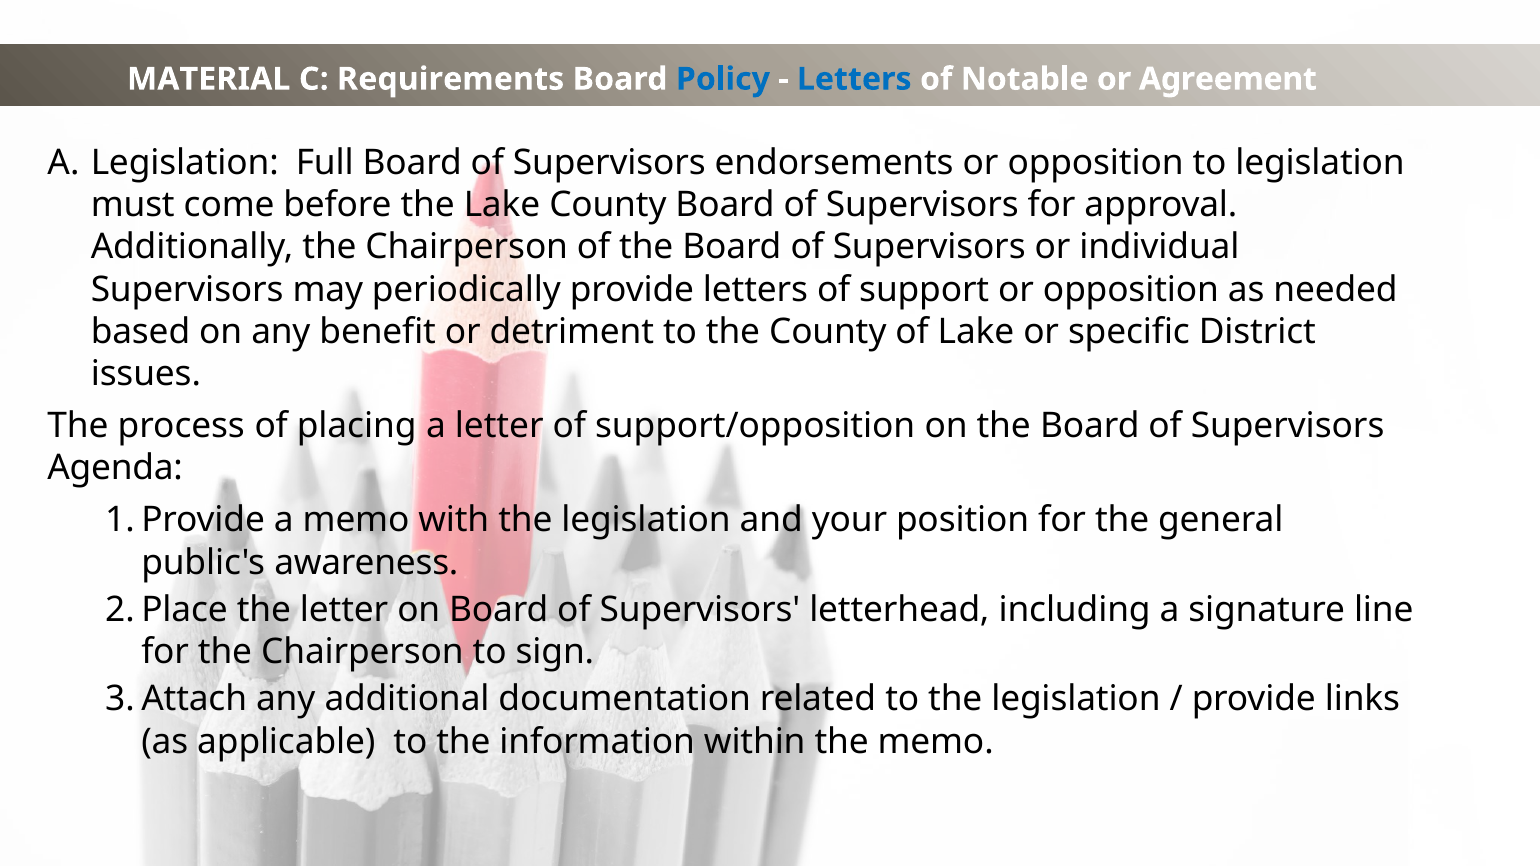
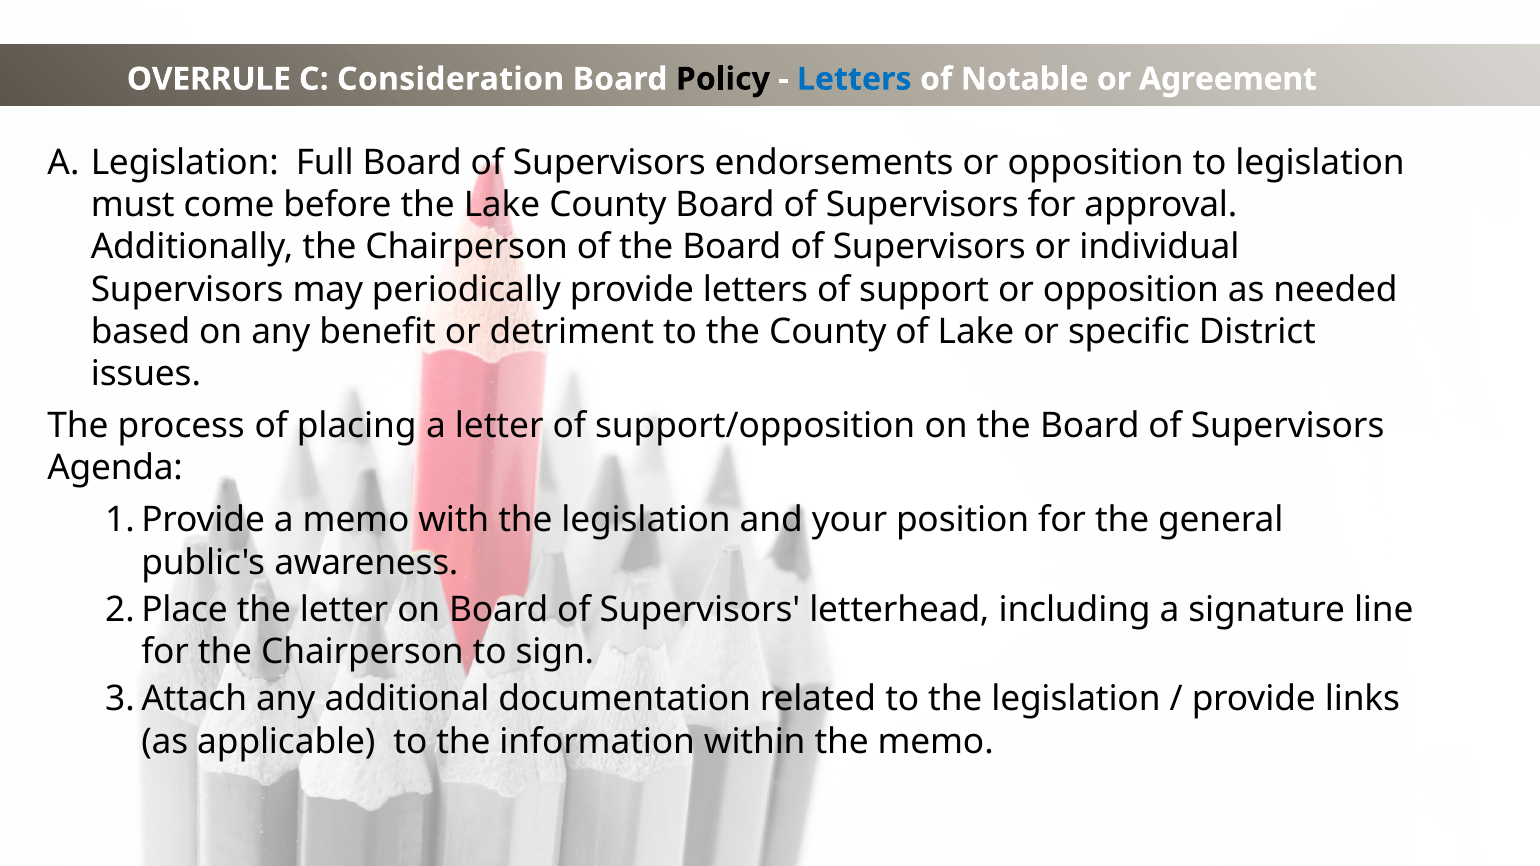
MATERIAL: MATERIAL -> OVERRULE
Requirements: Requirements -> Consideration
Policy colour: blue -> black
